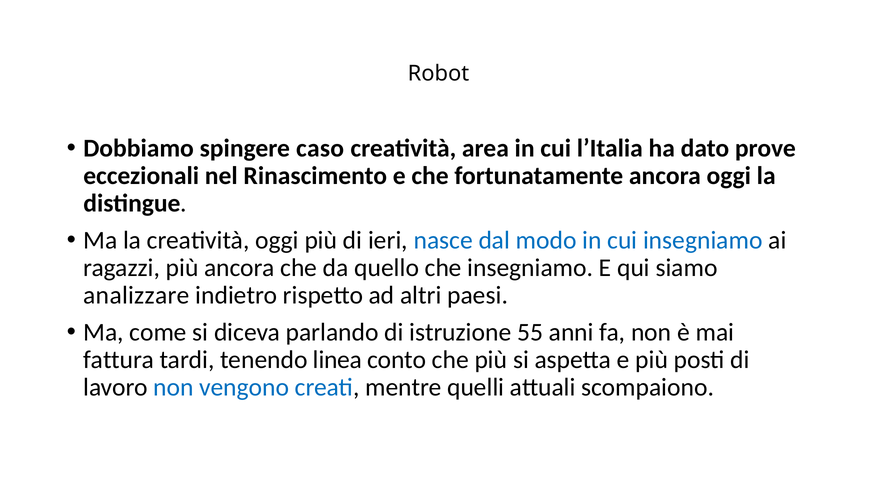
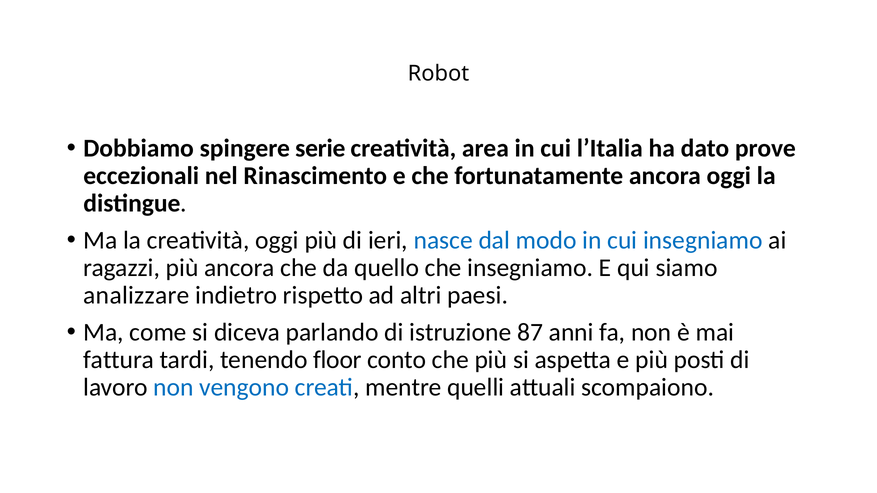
caso: caso -> serie
55: 55 -> 87
linea: linea -> floor
